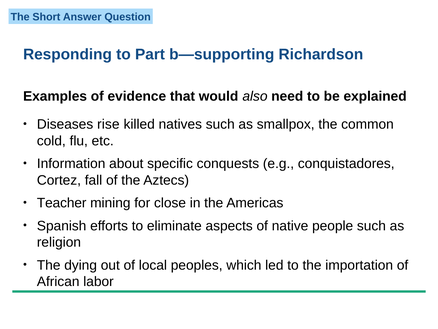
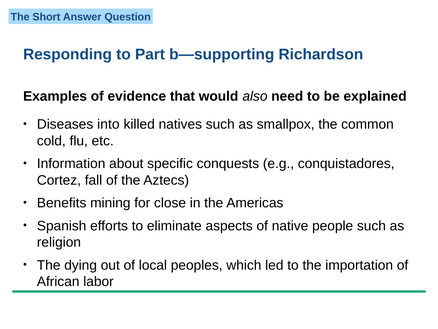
rise: rise -> into
Teacher: Teacher -> Benefits
